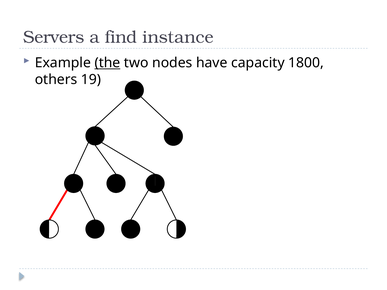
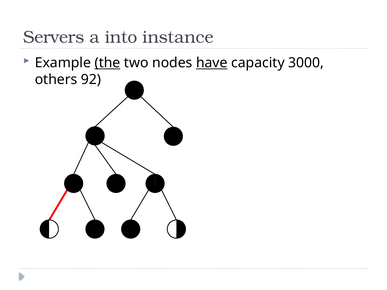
find: find -> into
have underline: none -> present
1800: 1800 -> 3000
19: 19 -> 92
